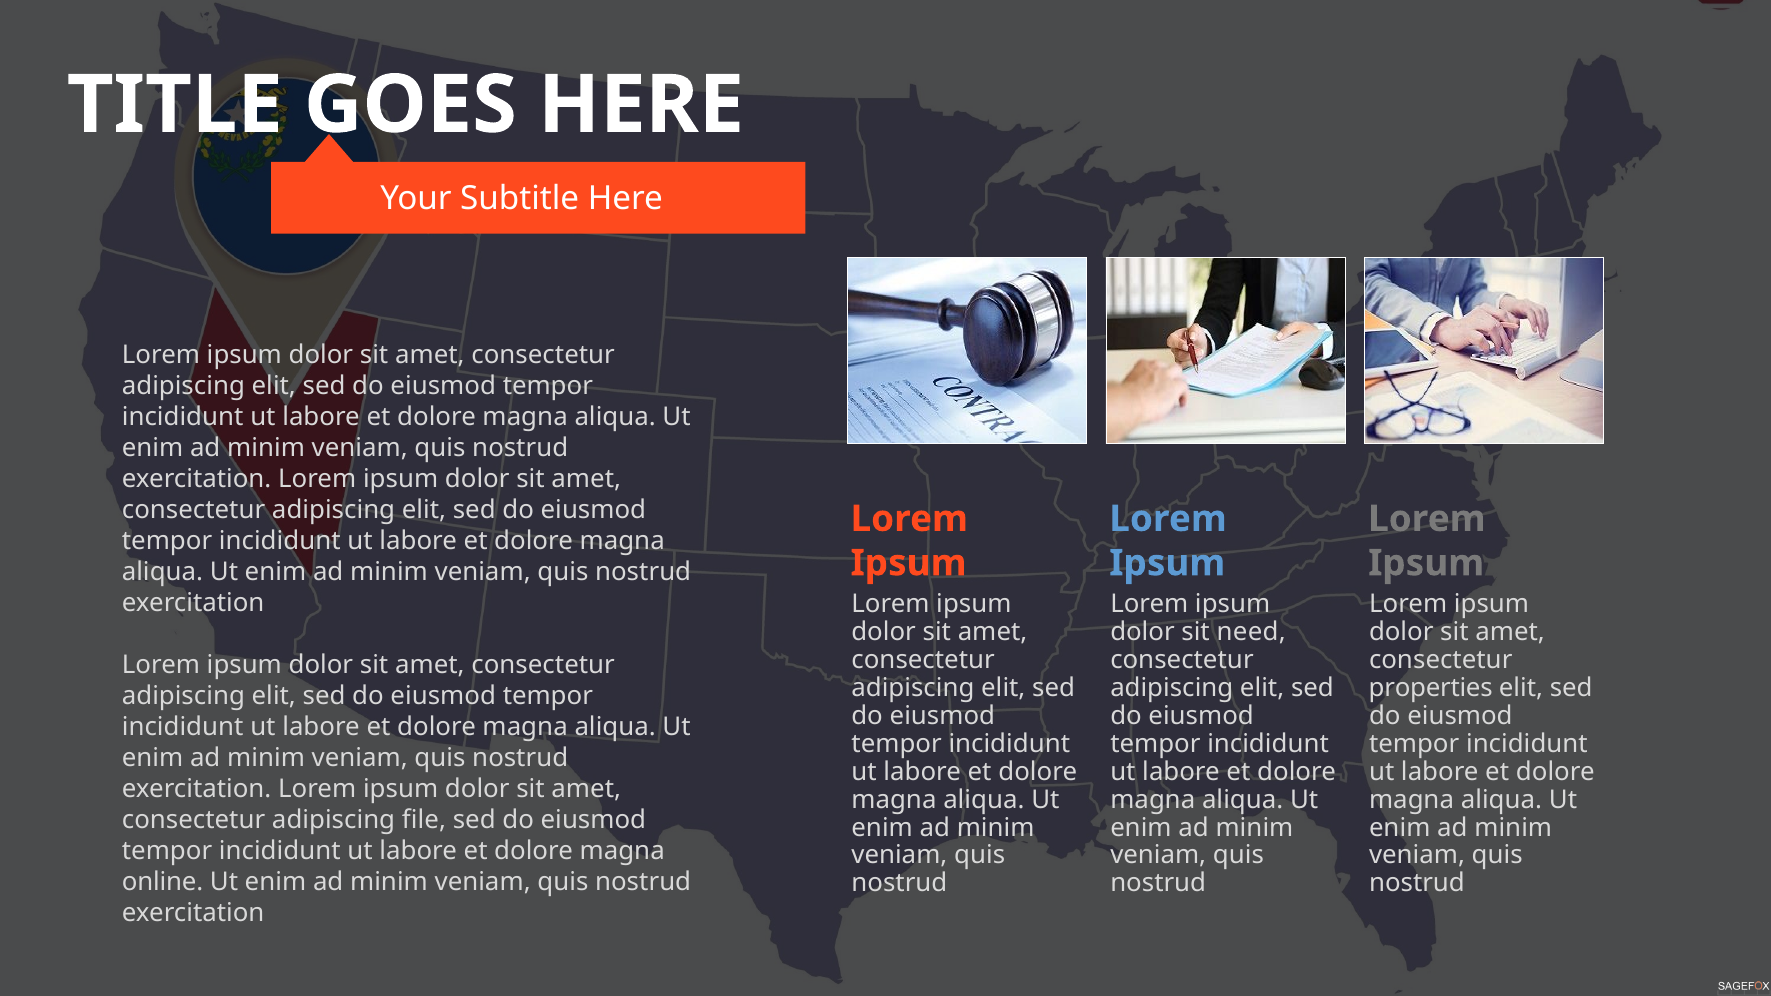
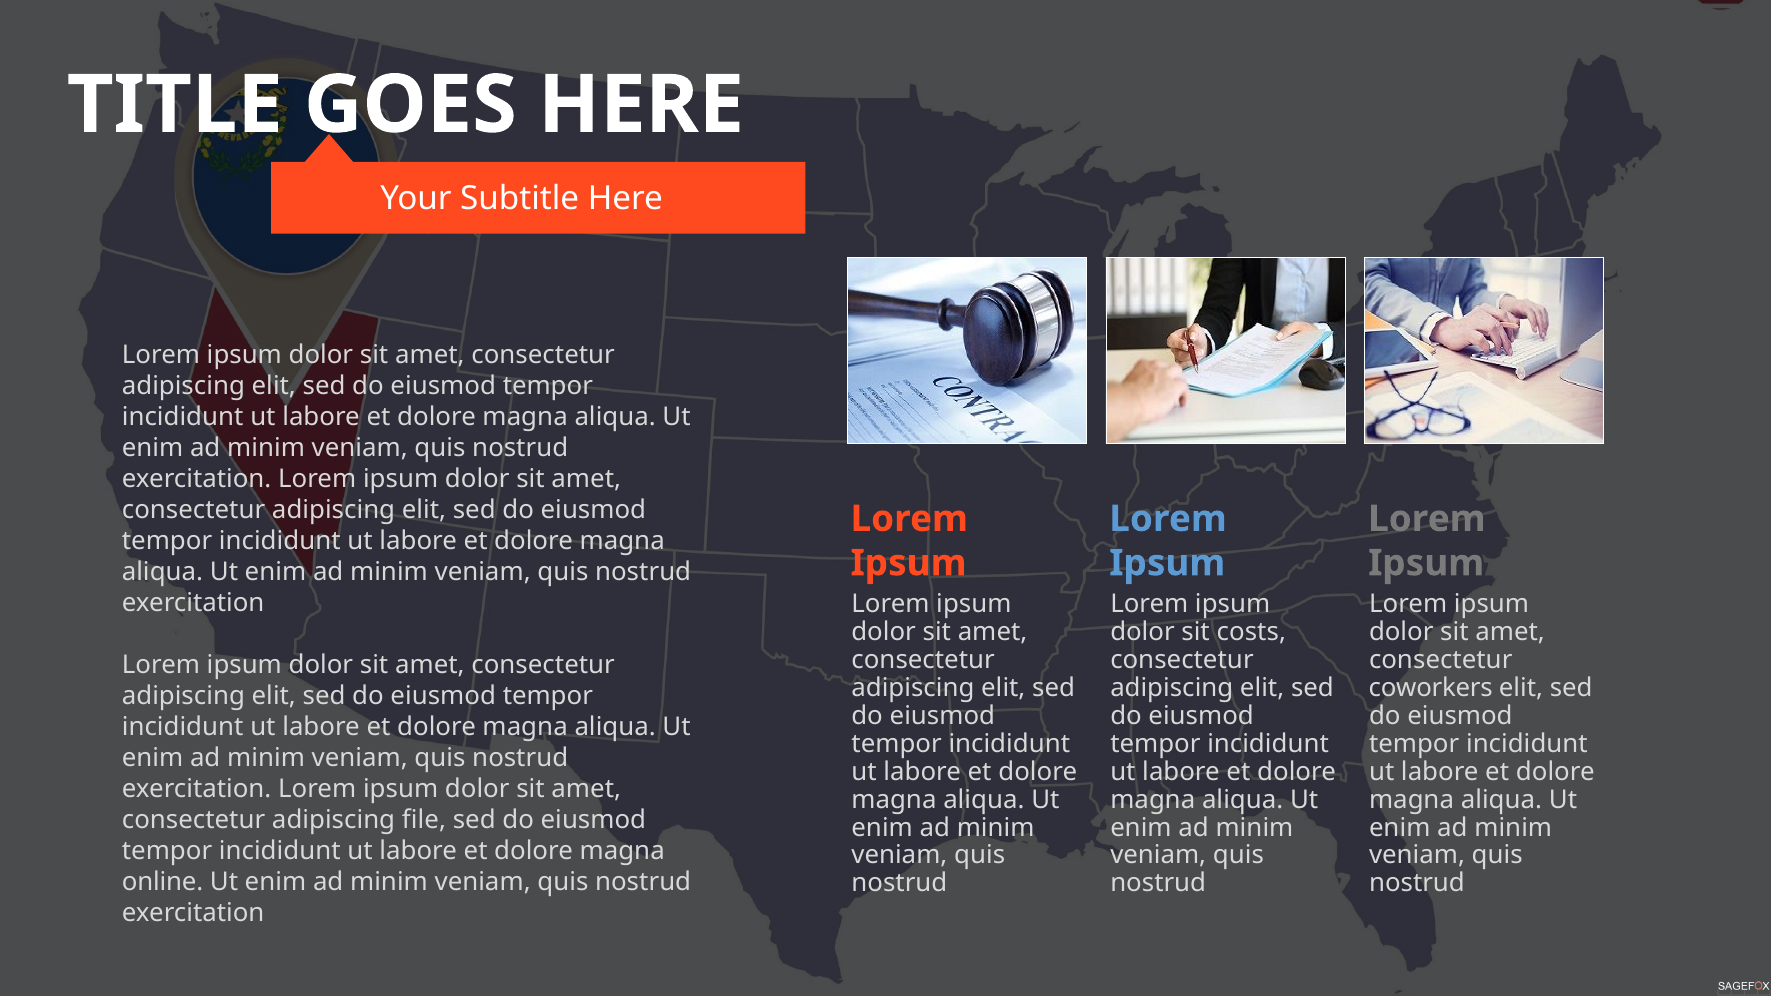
need: need -> costs
properties: properties -> coworkers
